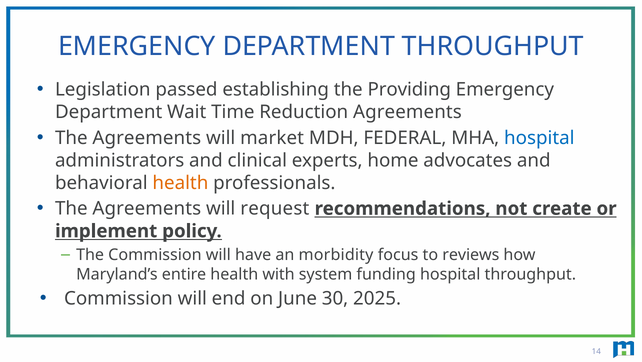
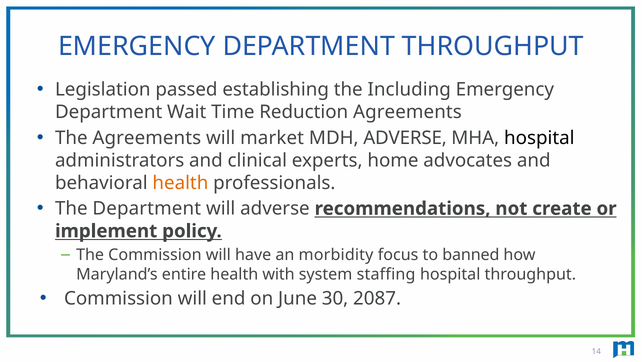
Providing: Providing -> Including
MDH FEDERAL: FEDERAL -> ADVERSE
hospital at (539, 138) colour: blue -> black
Agreements at (147, 209): Agreements -> Department
will request: request -> adverse
reviews: reviews -> banned
funding: funding -> staffing
2025: 2025 -> 2087
